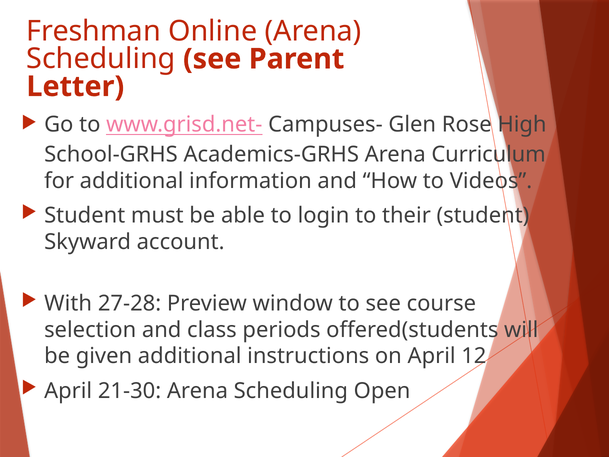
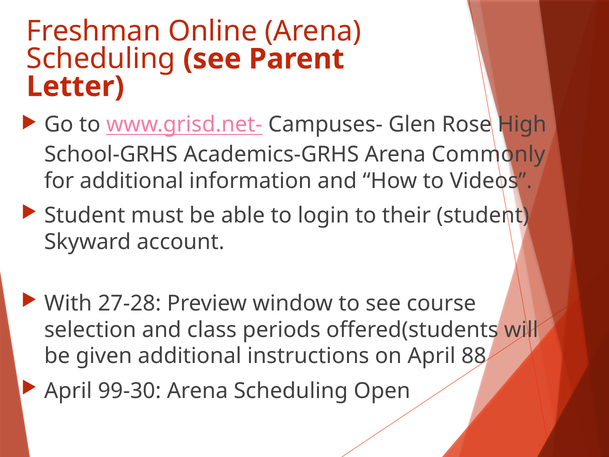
Curriculum: Curriculum -> Commonly
12: 12 -> 88
21-30: 21-30 -> 99-30
